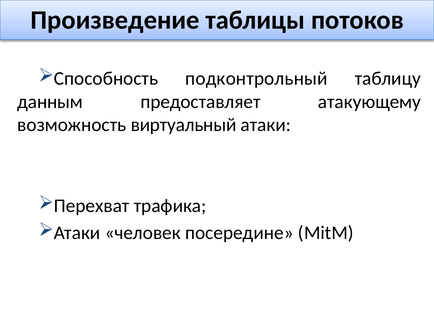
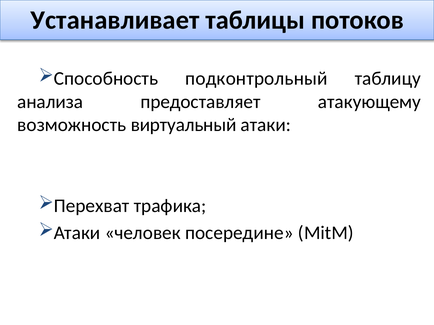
Произведение: Произведение -> Устанавливает
данным: данным -> анализа
